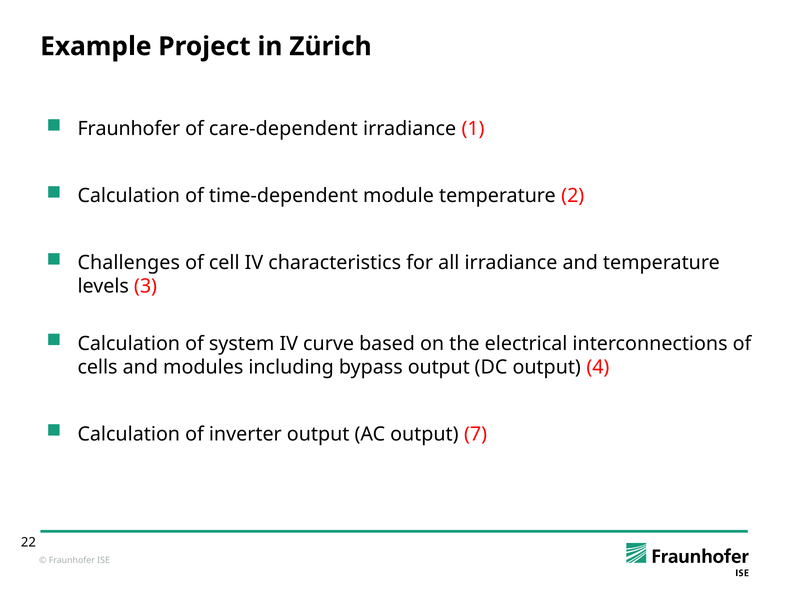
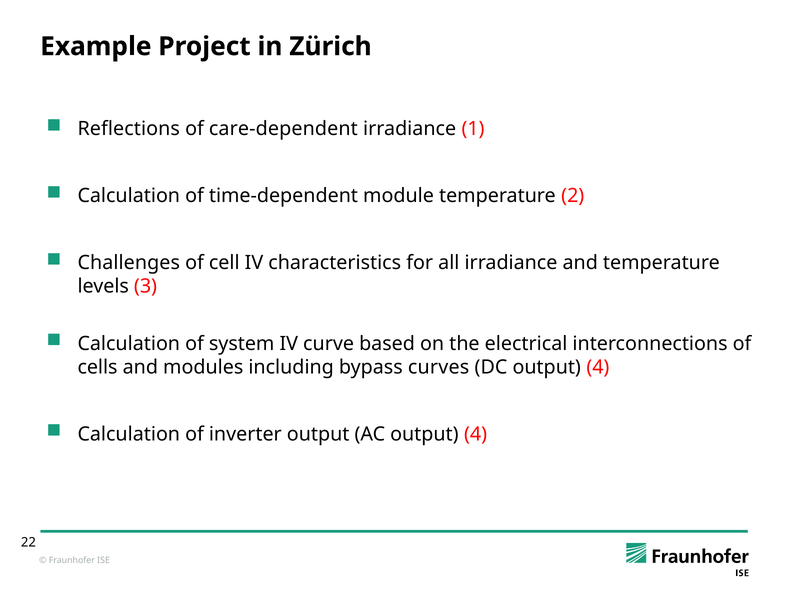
Fraunhofer at (129, 129): Fraunhofer -> Reflections
bypass output: output -> curves
AC output 7: 7 -> 4
